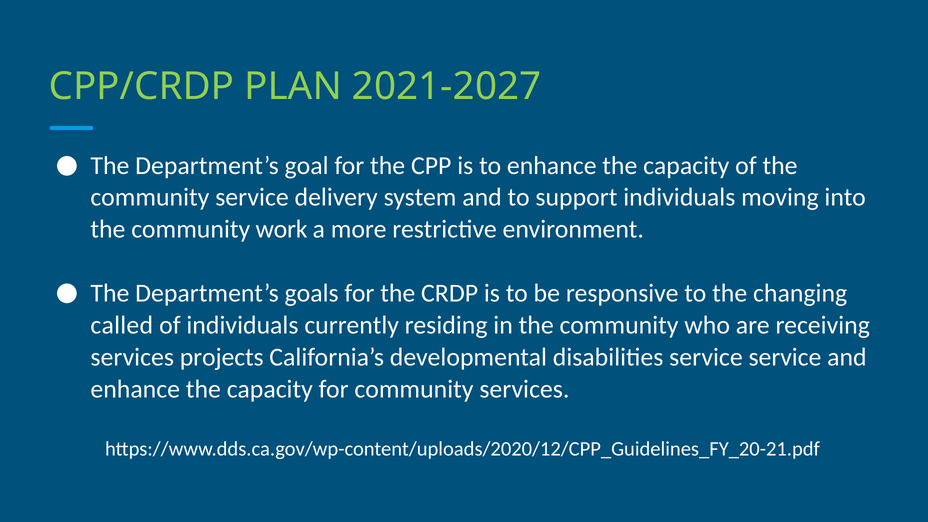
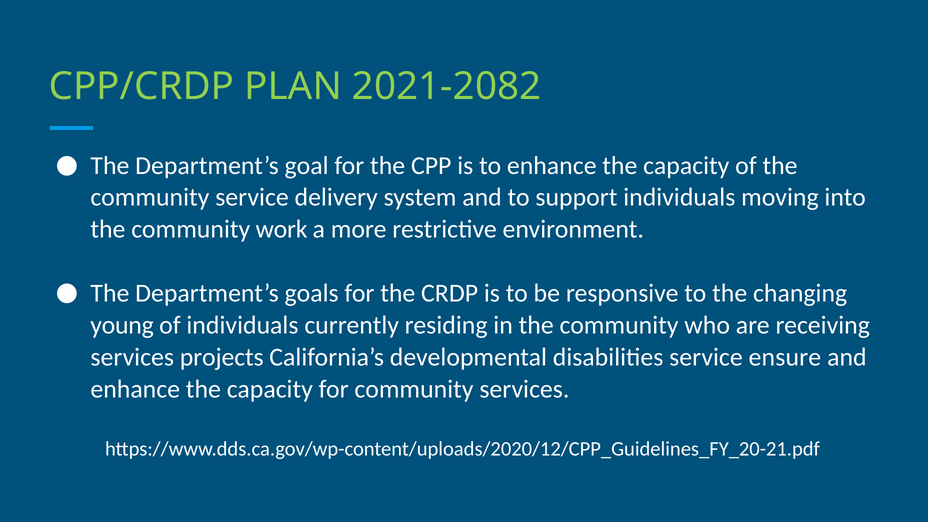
2021-2027: 2021-2027 -> 2021-2082
called: called -> young
service service: service -> ensure
